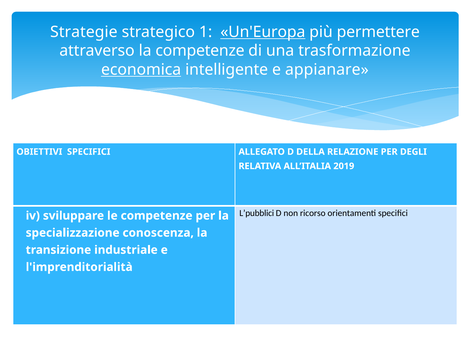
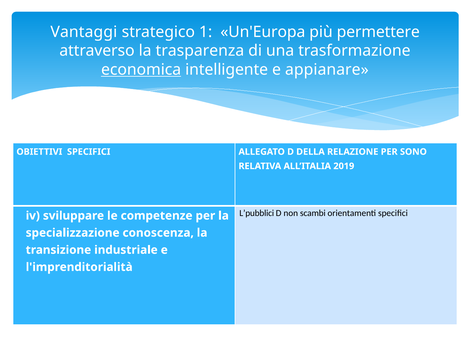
Strategie: Strategie -> Vantaggi
Un'Europa underline: present -> none
la competenze: competenze -> trasparenza
DEGLI: DEGLI -> SONO
ricorso: ricorso -> scambi
